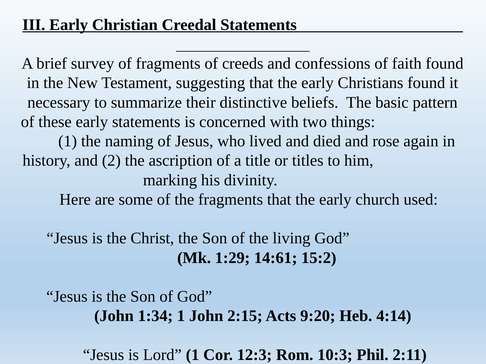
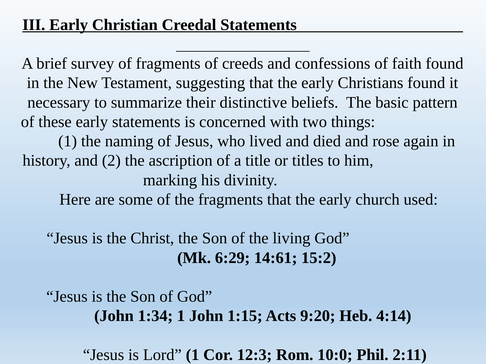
1:29: 1:29 -> 6:29
2:15: 2:15 -> 1:15
10:3: 10:3 -> 10:0
